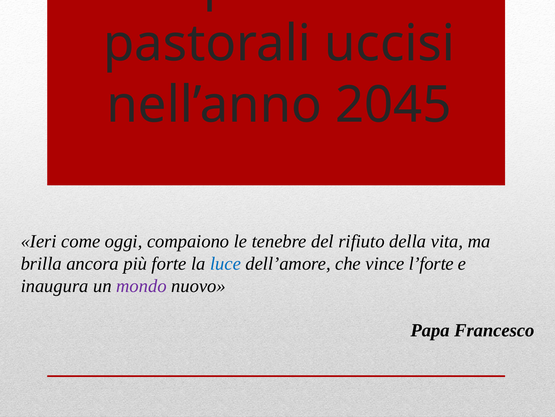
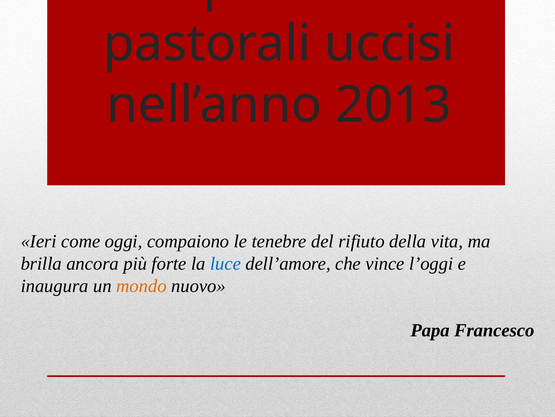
2045: 2045 -> 2013
l’forte: l’forte -> l’oggi
mondo colour: purple -> orange
